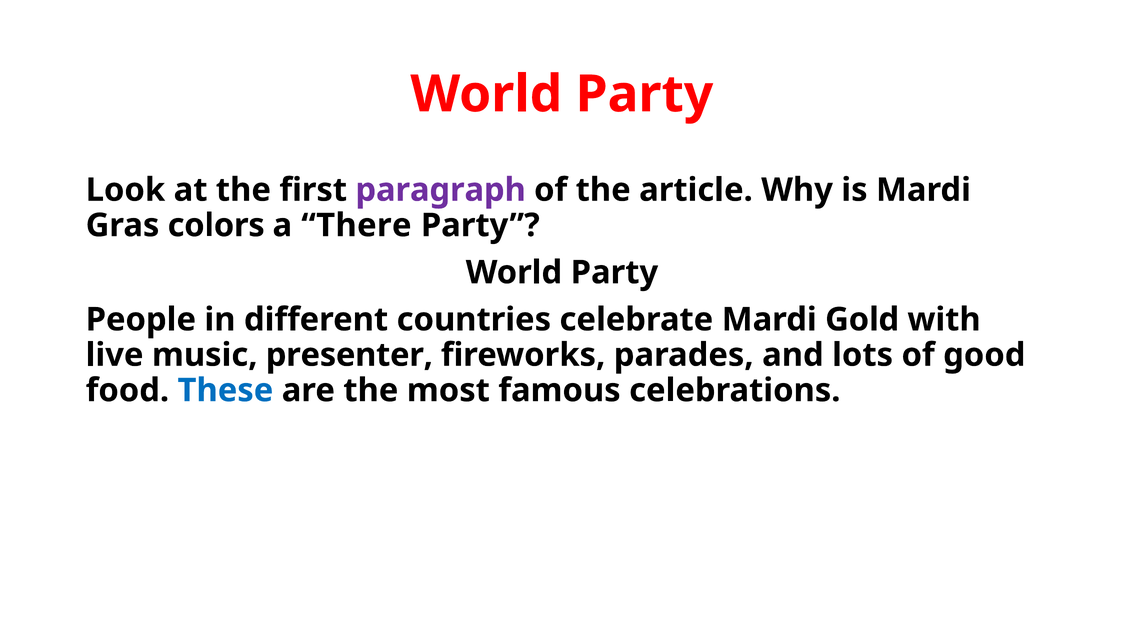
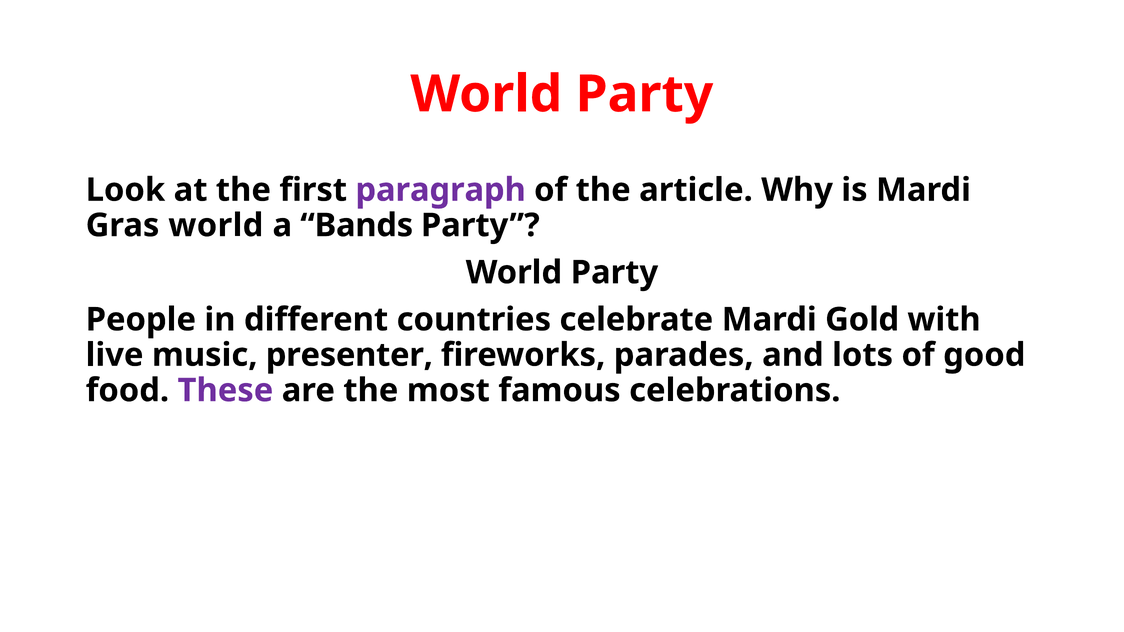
Gras colors: colors -> world
There: There -> Bands
These colour: blue -> purple
